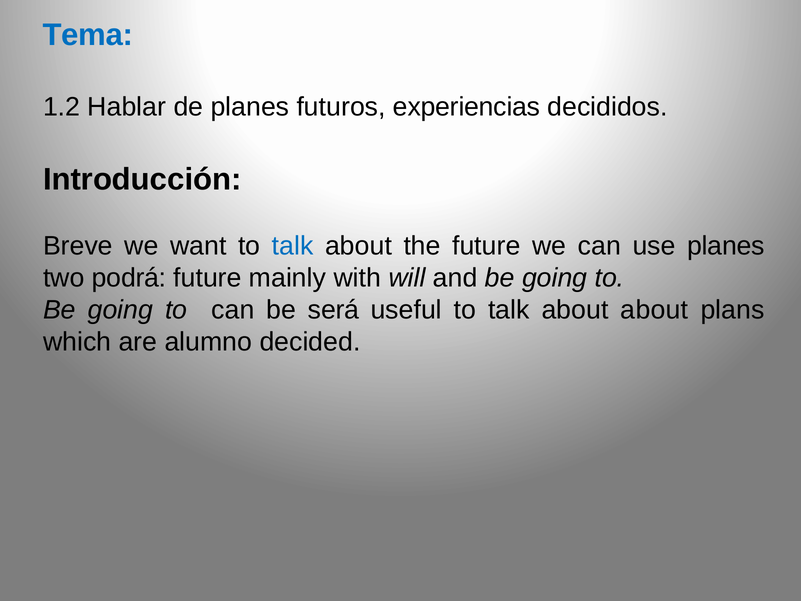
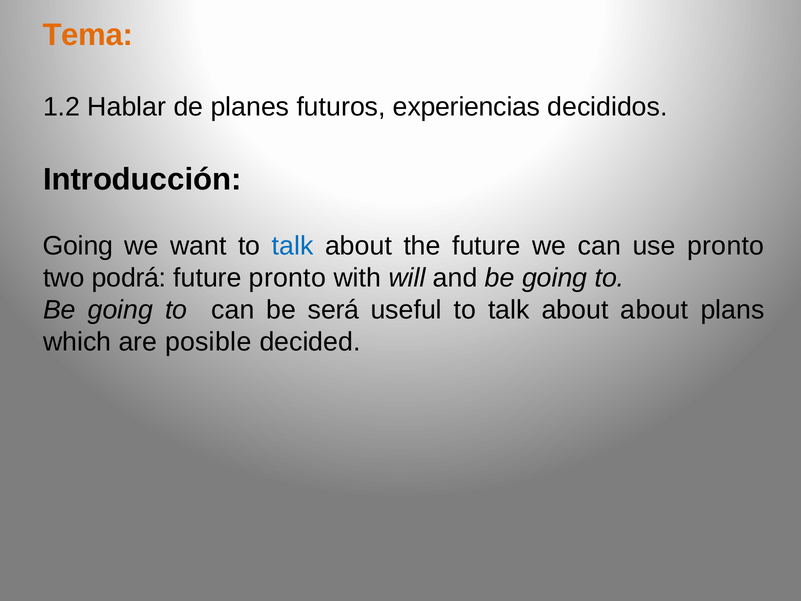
Tema colour: blue -> orange
Breve at (78, 246): Breve -> Going
use planes: planes -> pronto
future mainly: mainly -> pronto
alumno: alumno -> posible
